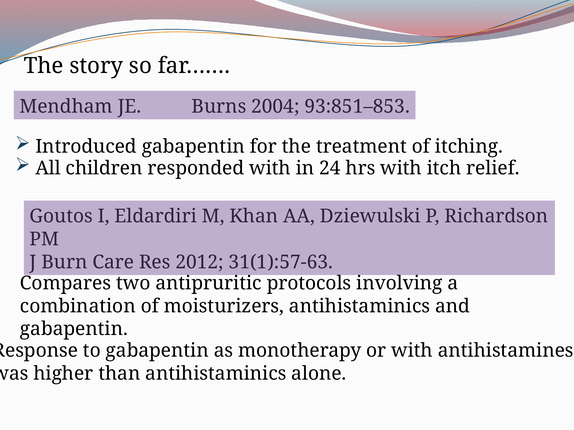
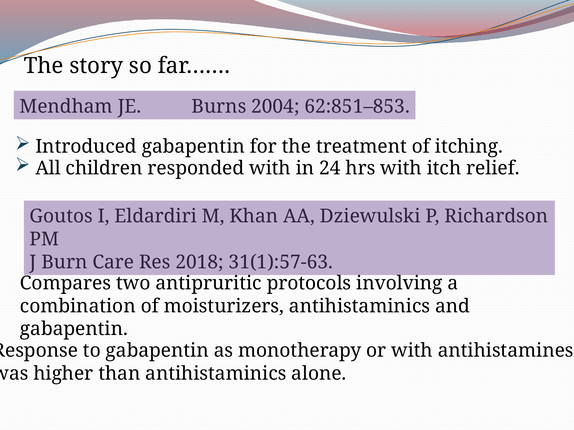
93:851–853: 93:851–853 -> 62:851–853
2012: 2012 -> 2018
